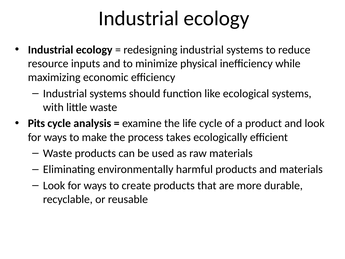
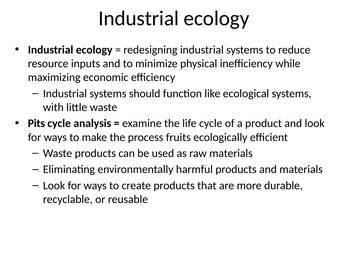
takes: takes -> fruits
